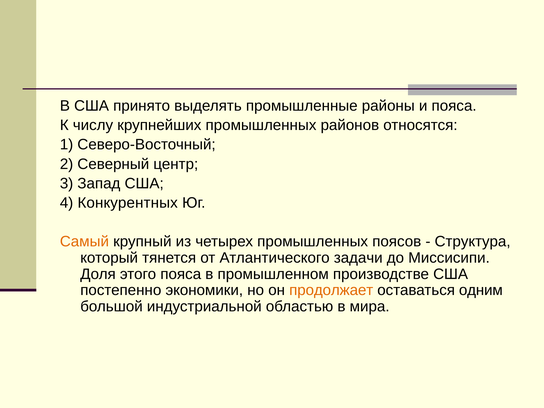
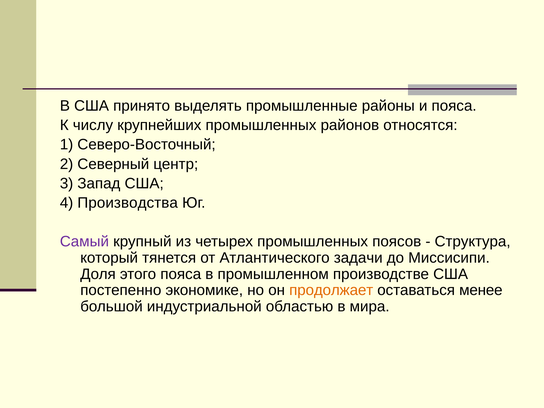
Конкурентных: Конкурентных -> Производства
Самый colour: orange -> purple
экономики: экономики -> экономике
одним: одним -> менее
